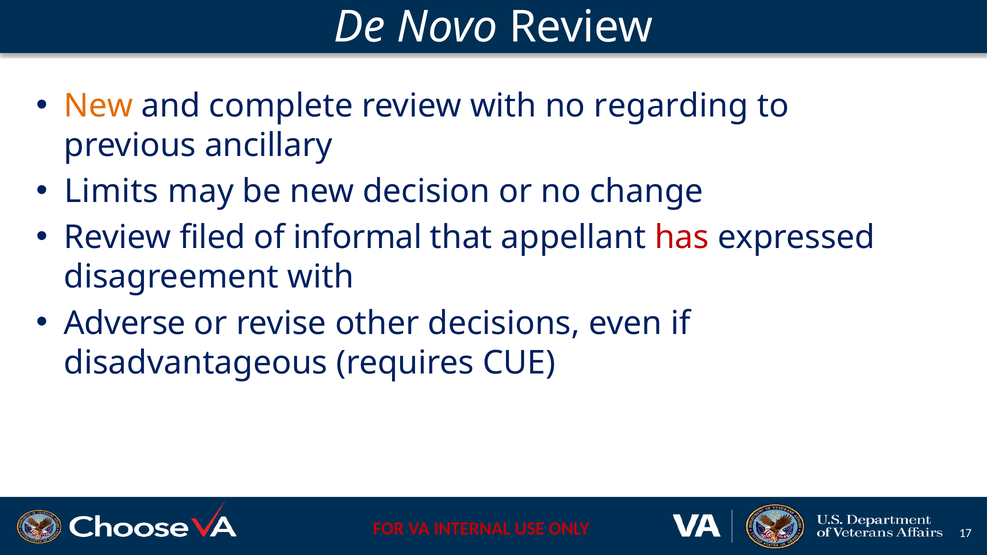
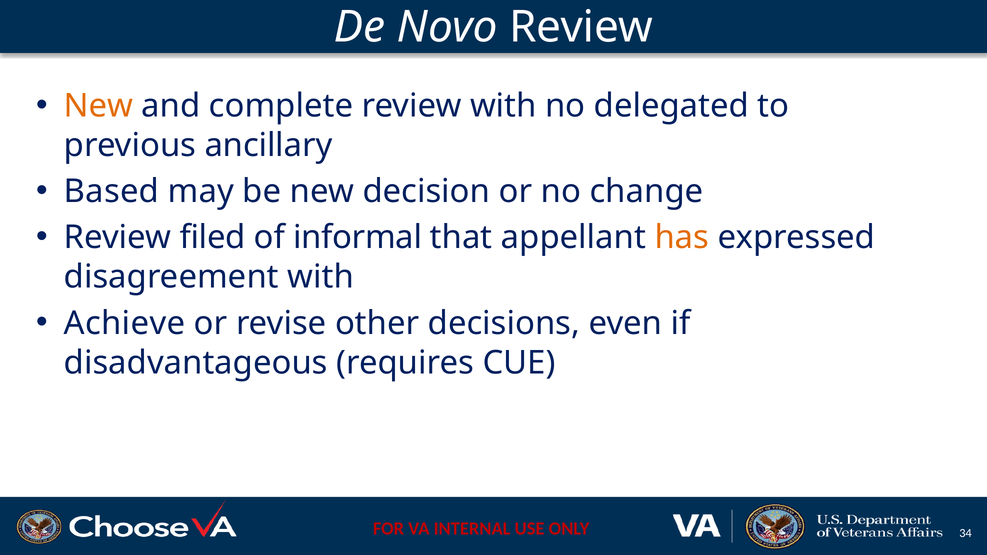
regarding: regarding -> delegated
Limits: Limits -> Based
has colour: red -> orange
Adverse: Adverse -> Achieve
17: 17 -> 34
